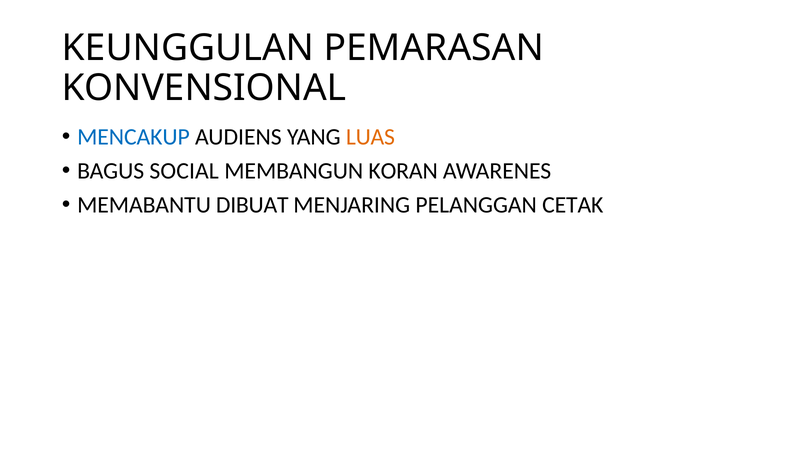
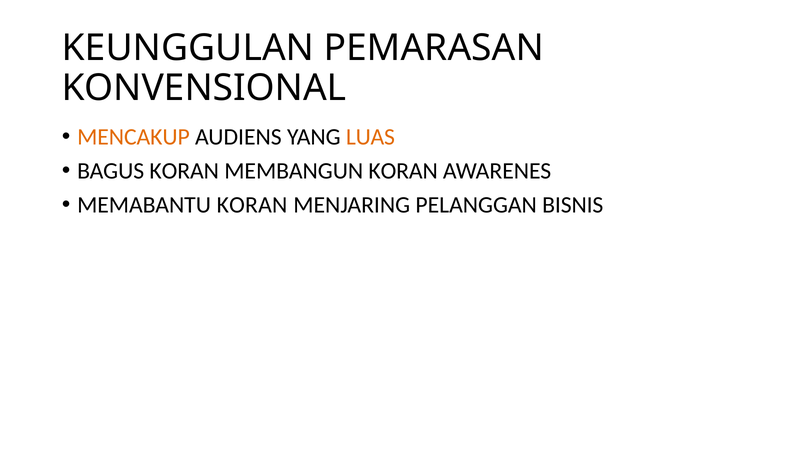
MENCAKUP colour: blue -> orange
BAGUS SOCIAL: SOCIAL -> KORAN
MEMABANTU DIBUAT: DIBUAT -> KORAN
CETAK: CETAK -> BISNIS
